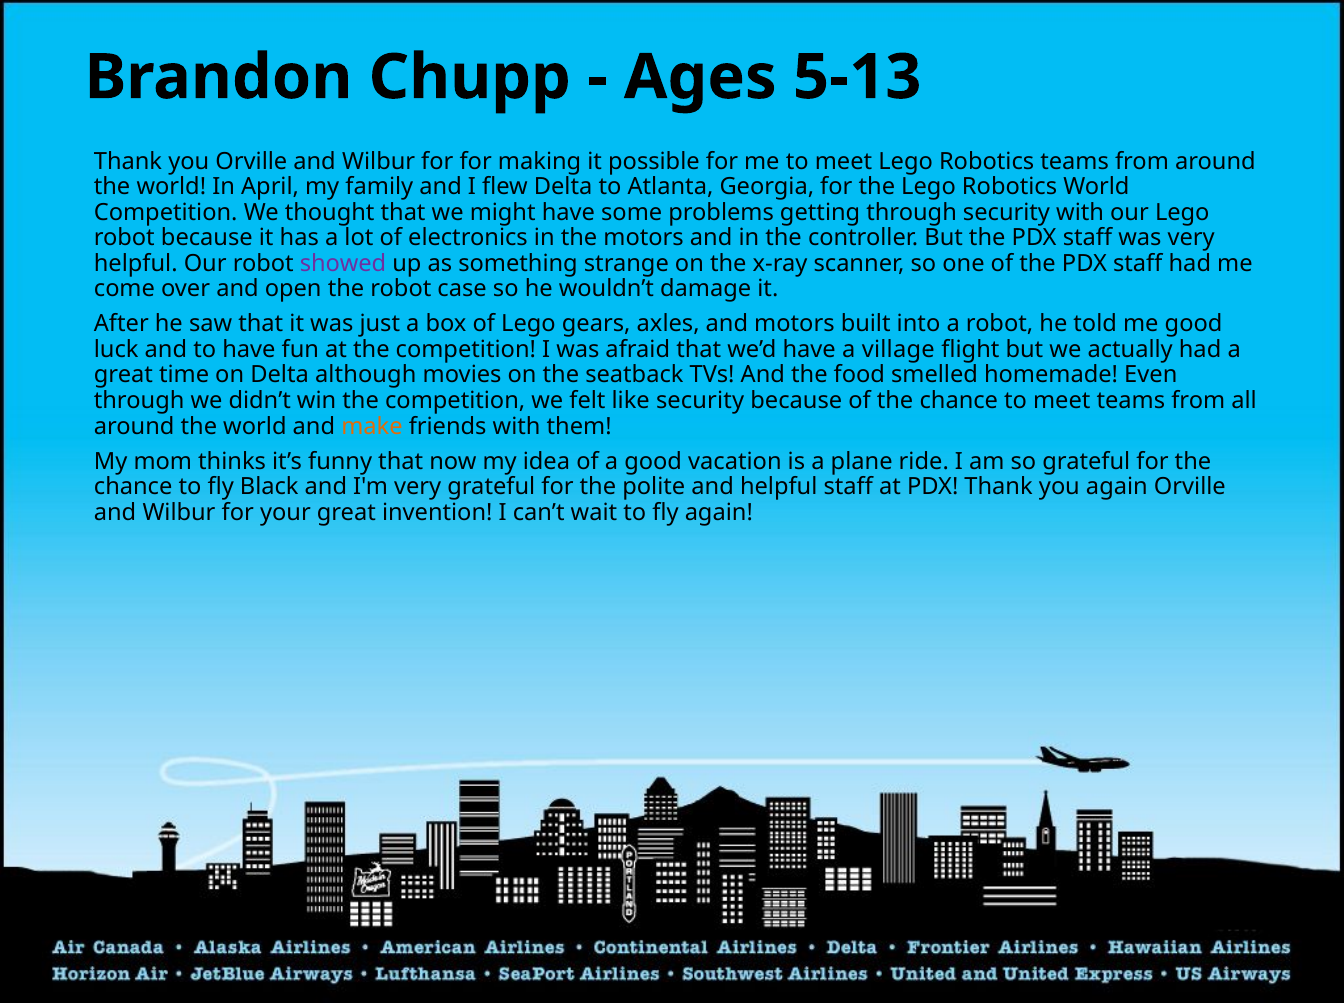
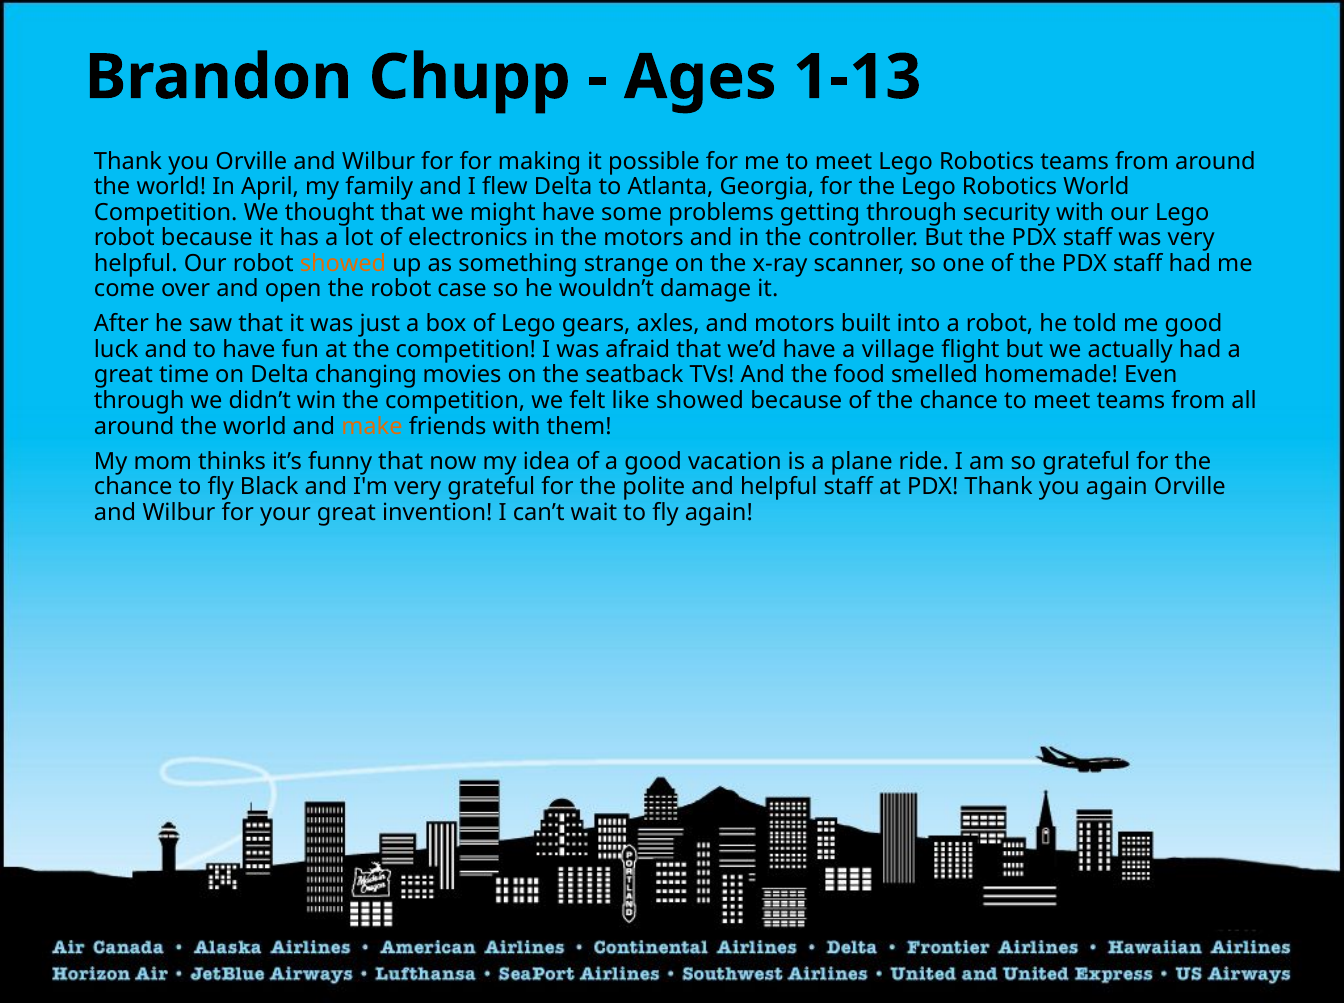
5-13: 5-13 -> 1-13
showed at (343, 264) colour: purple -> orange
although: although -> changing
like security: security -> showed
